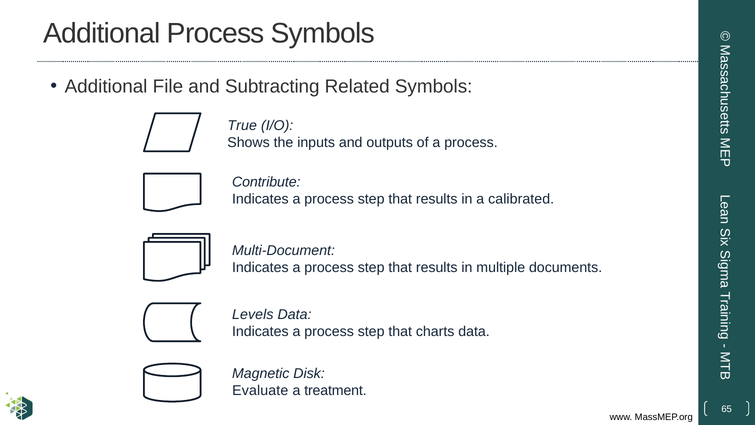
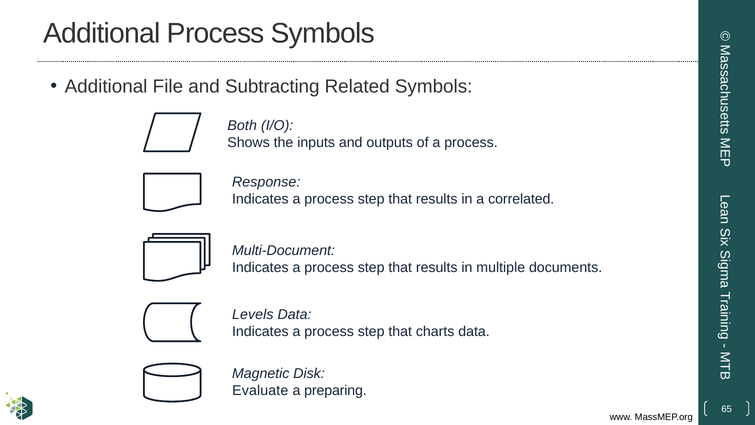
True: True -> Both
Contribute: Contribute -> Response
calibrated: calibrated -> correlated
treatment: treatment -> preparing
